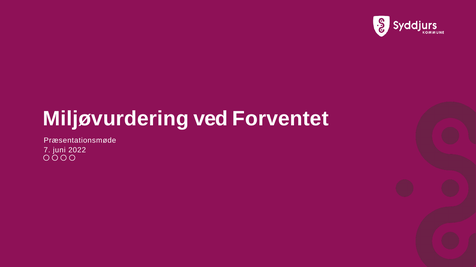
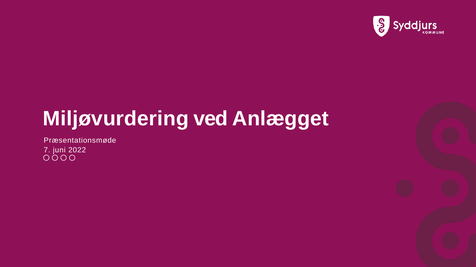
Forventet: Forventet -> Anlægget
